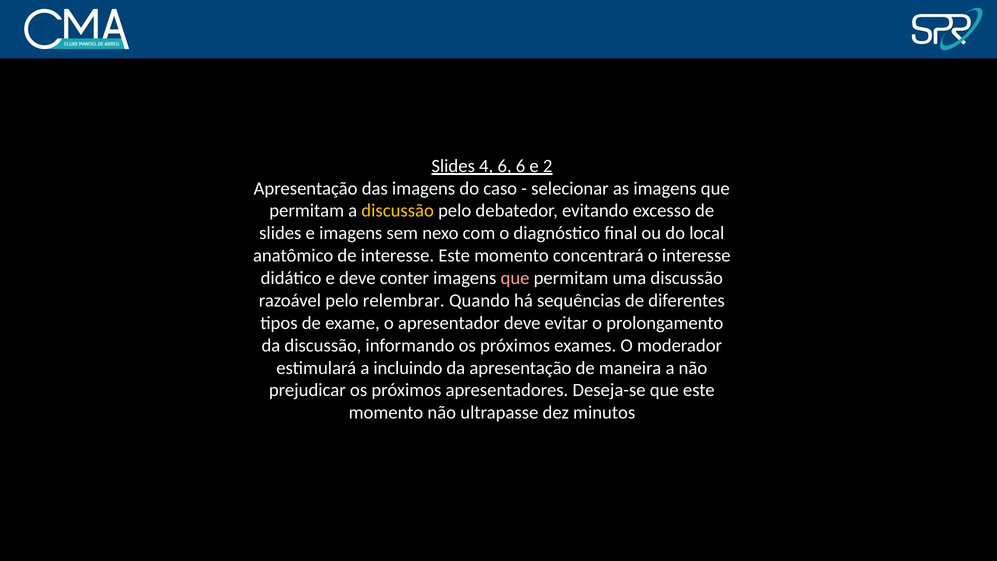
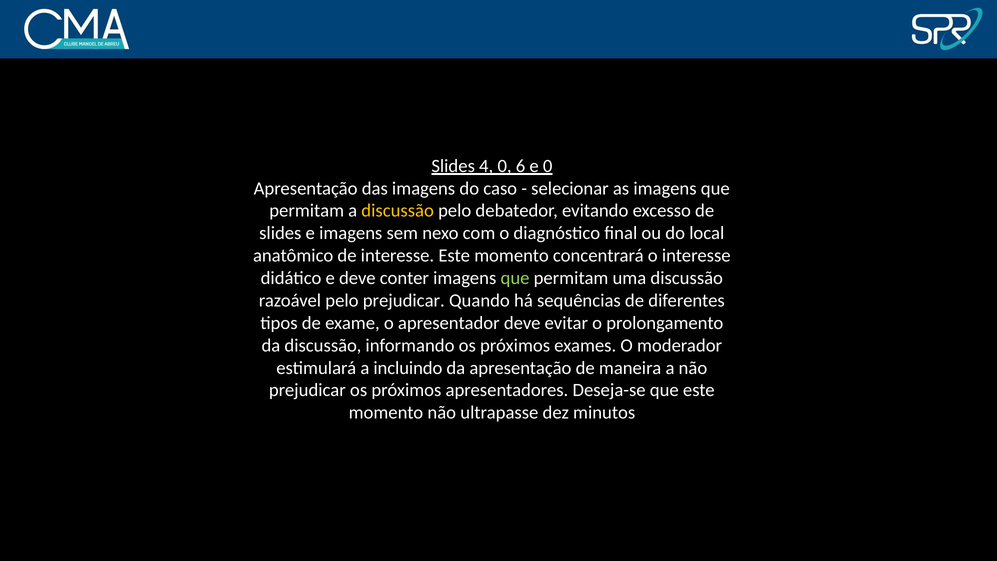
4 6: 6 -> 0
e 2: 2 -> 0
que at (515, 278) colour: pink -> light green
pelo relembrar: relembrar -> prejudicar
